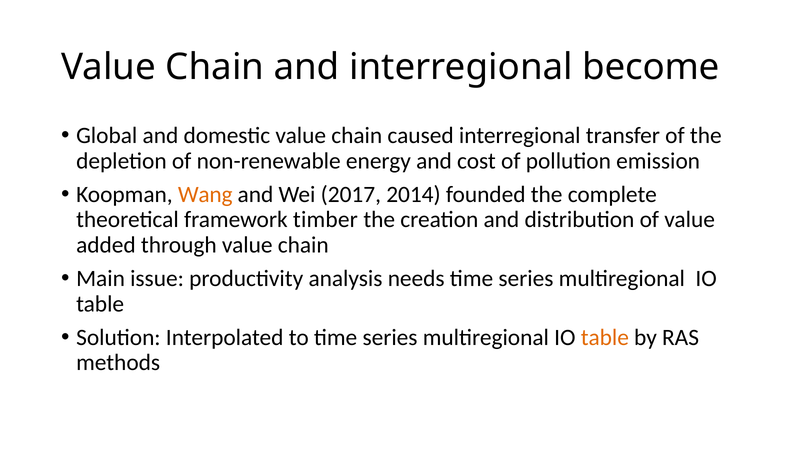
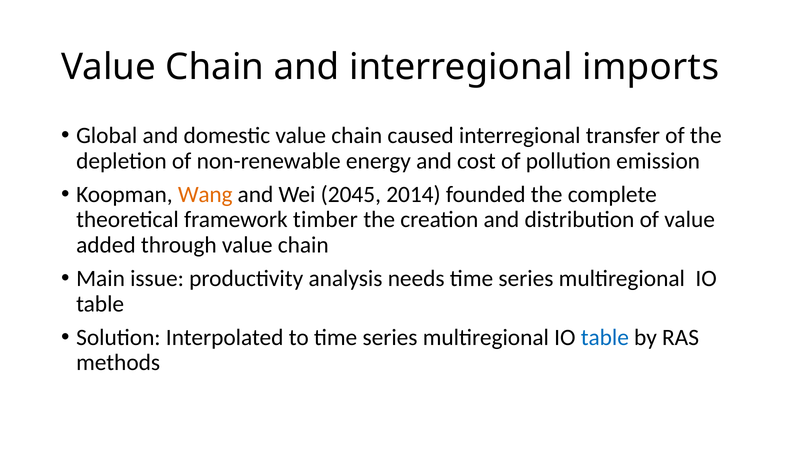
become: become -> imports
2017: 2017 -> 2045
table at (605, 338) colour: orange -> blue
